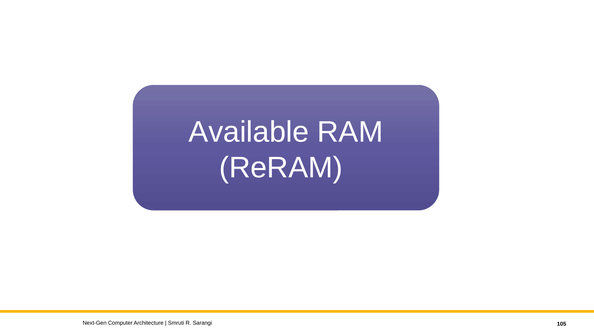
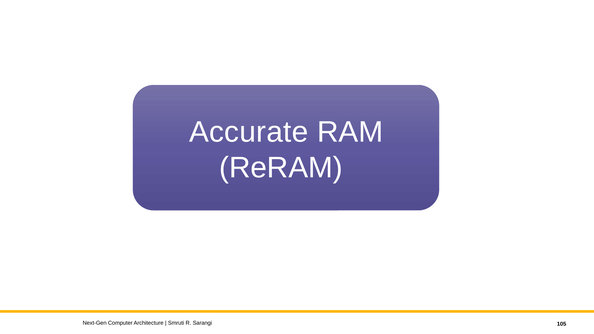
Available: Available -> Accurate
